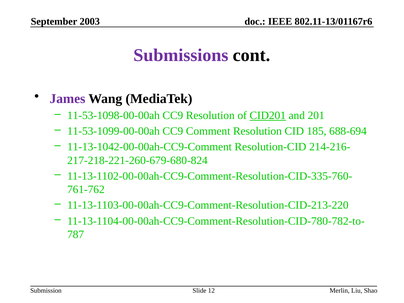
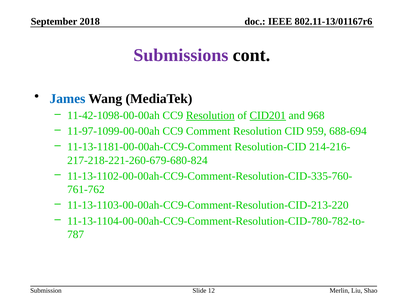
2003: 2003 -> 2018
James colour: purple -> blue
11-53-1098-00-00ah: 11-53-1098-00-00ah -> 11-42-1098-00-00ah
Resolution at (210, 115) underline: none -> present
201: 201 -> 968
11-53-1099-00-00ah: 11-53-1099-00-00ah -> 11-97-1099-00-00ah
185: 185 -> 959
11-13-1042-00-00ah-CC9-Comment: 11-13-1042-00-00ah-CC9-Comment -> 11-13-1181-00-00ah-CC9-Comment
